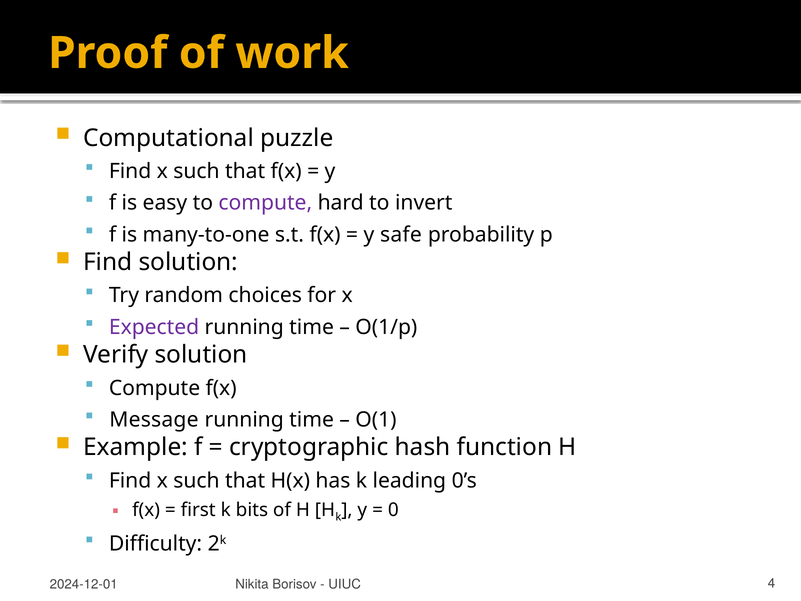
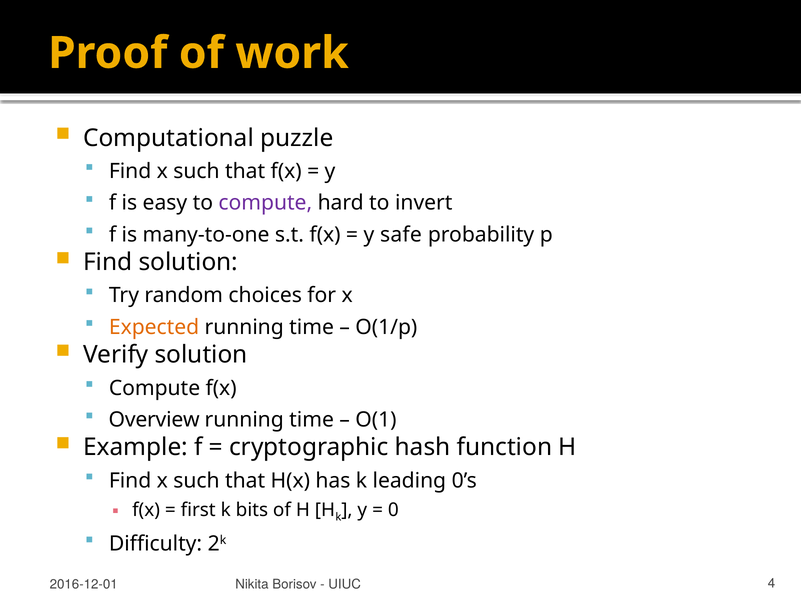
Expected colour: purple -> orange
Message: Message -> Overview
2024-12-01: 2024-12-01 -> 2016-12-01
